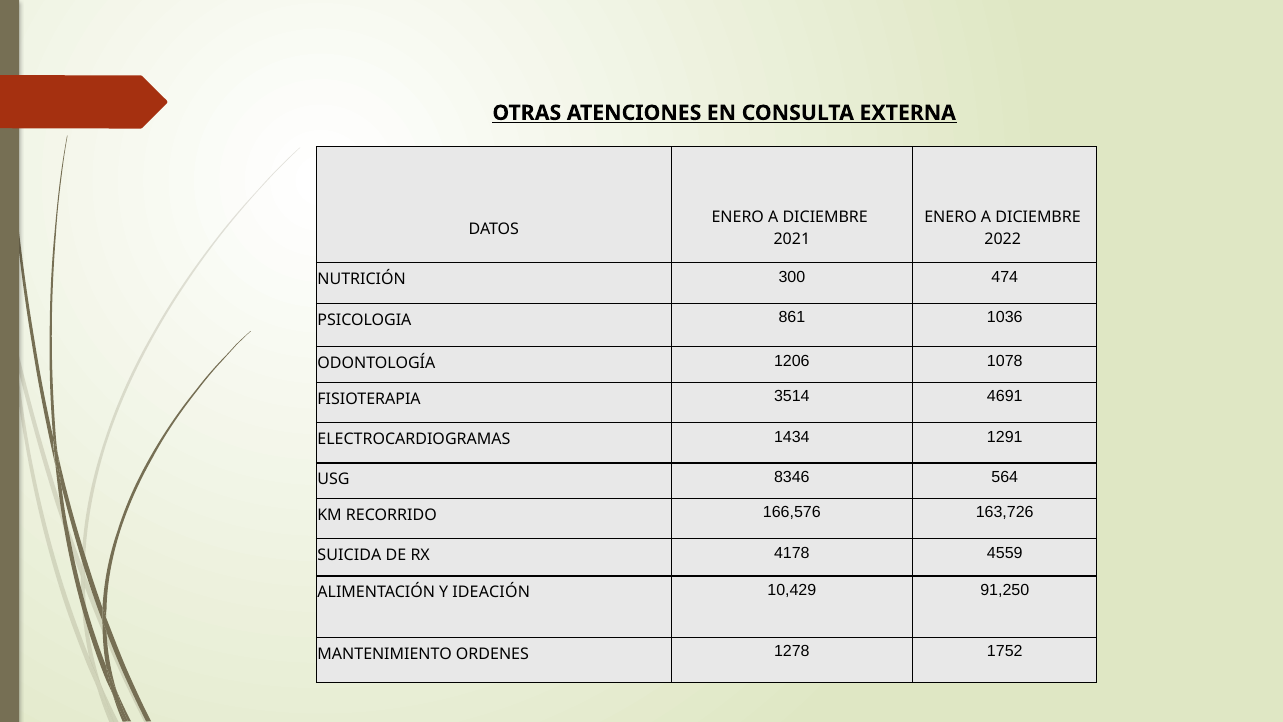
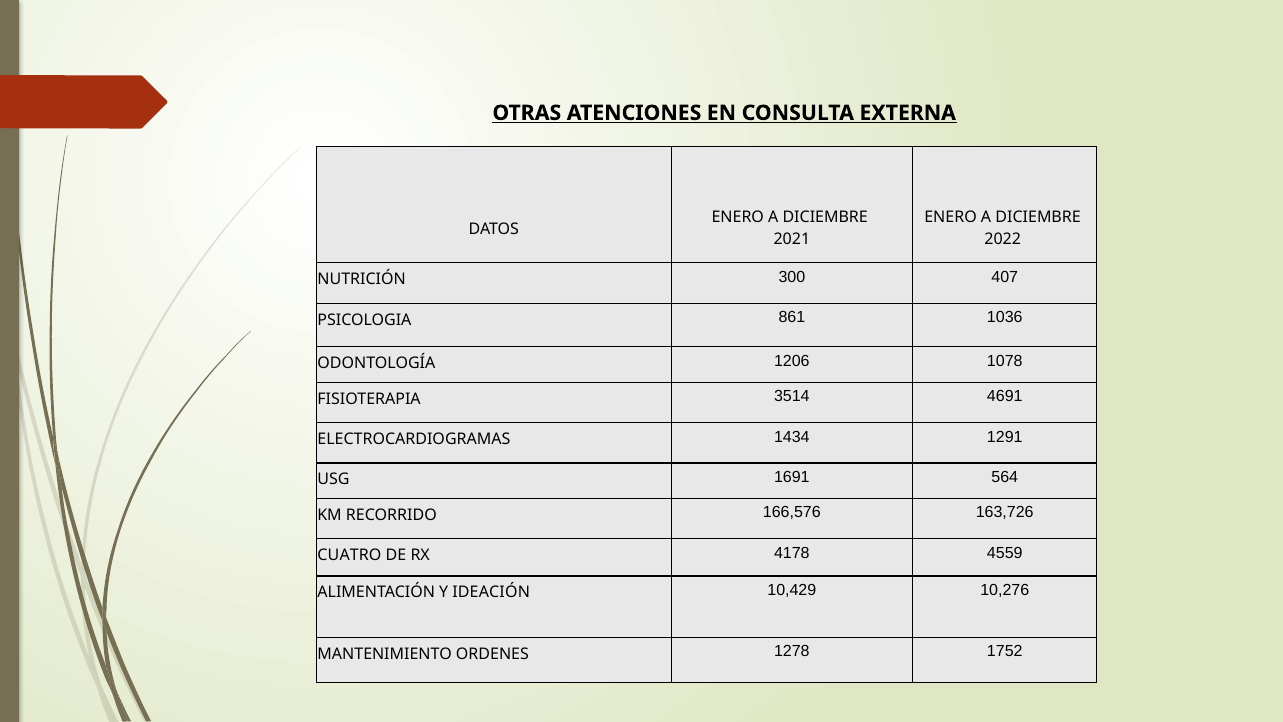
474: 474 -> 407
8346: 8346 -> 1691
SUICIDA: SUICIDA -> CUATRO
91,250: 91,250 -> 10,276
